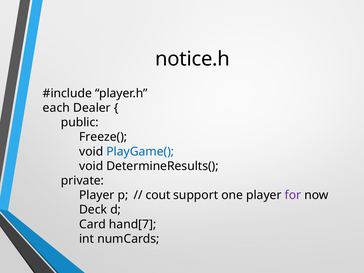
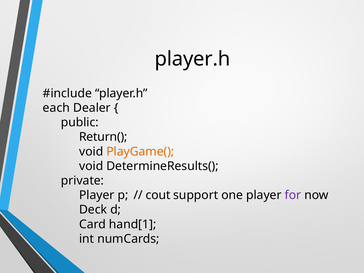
notice.h at (193, 59): notice.h -> player.h
Freeze(: Freeze( -> Return(
PlayGame( colour: blue -> orange
hand[7: hand[7 -> hand[1
